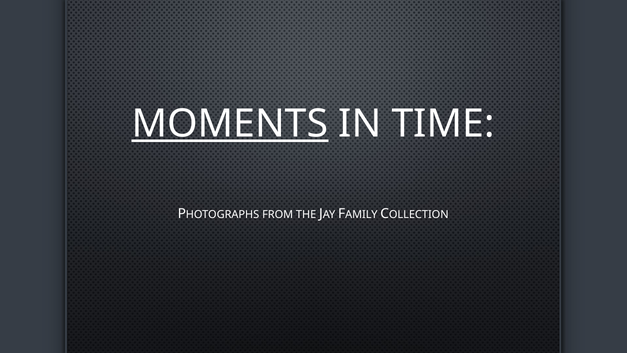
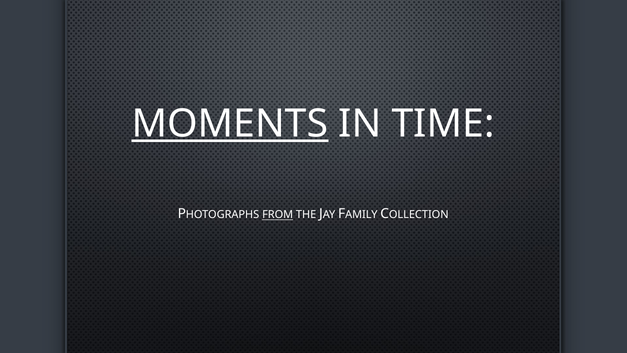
FROM underline: none -> present
